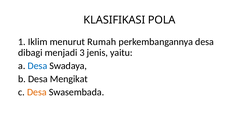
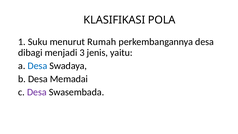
Iklim: Iklim -> Suku
Mengikat: Mengikat -> Memadai
Desa at (37, 92) colour: orange -> purple
